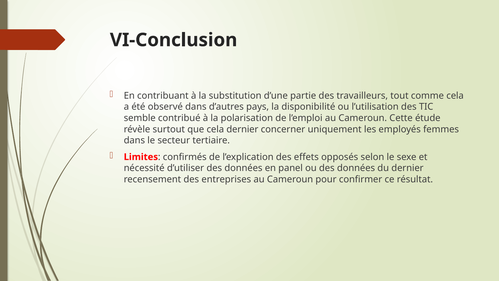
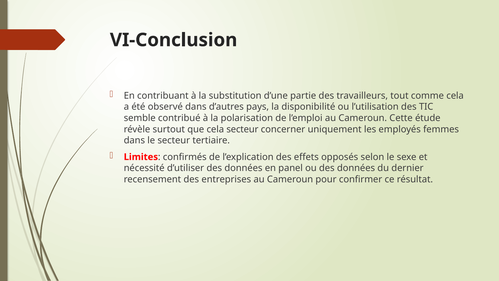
cela dernier: dernier -> secteur
